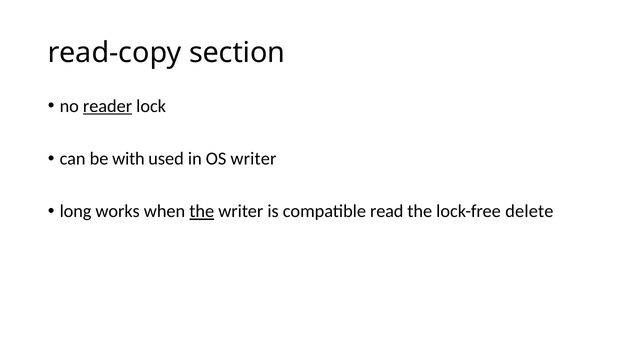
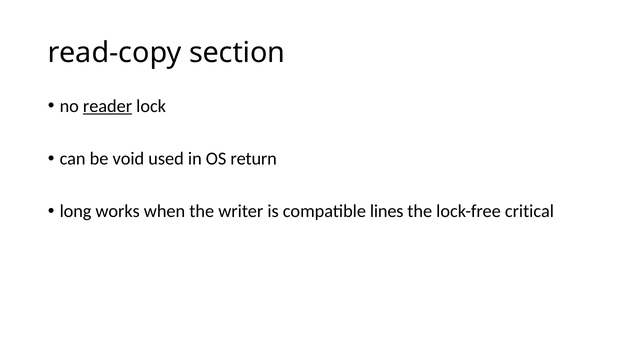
with: with -> void
OS writer: writer -> return
the at (202, 212) underline: present -> none
read: read -> lines
delete: delete -> critical
